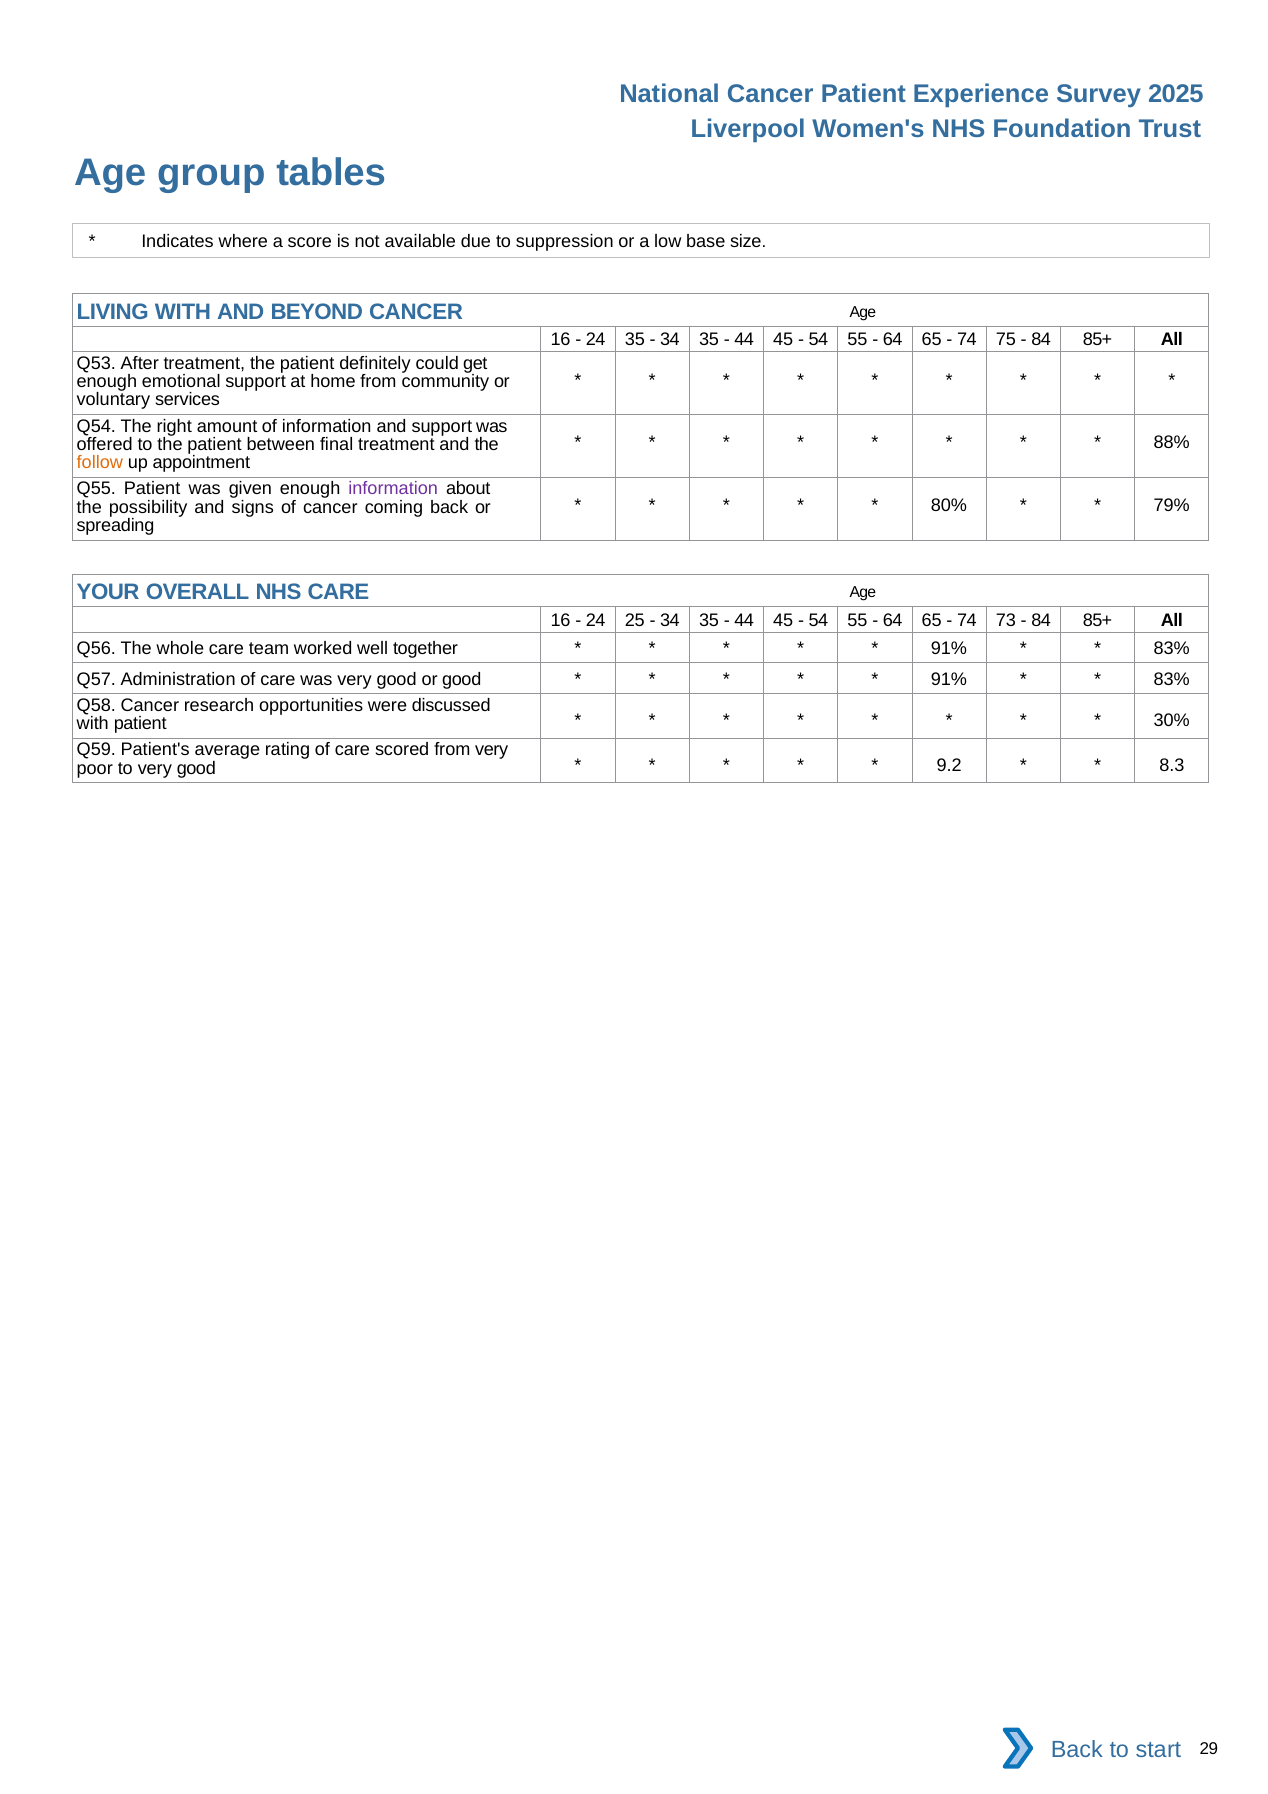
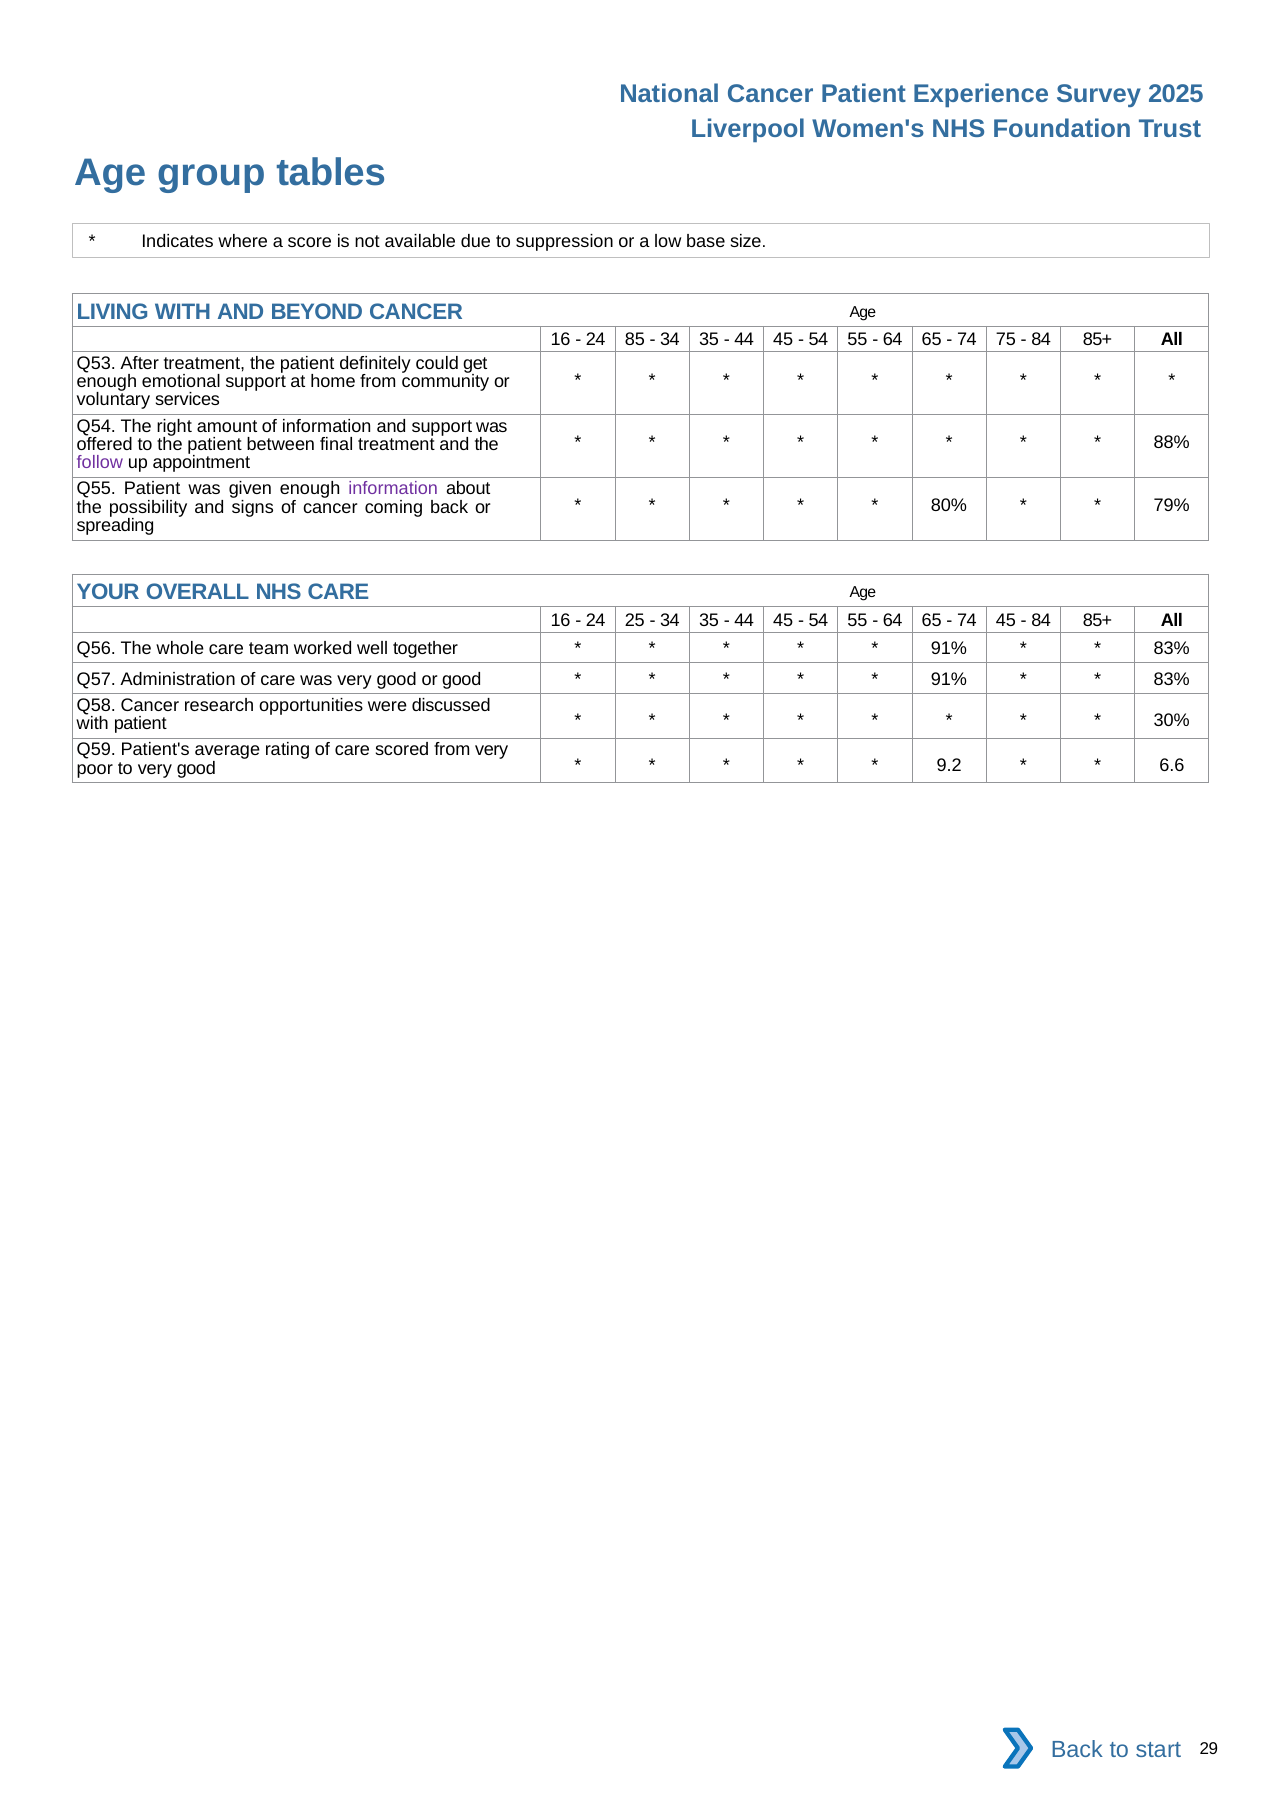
24 35: 35 -> 85
follow colour: orange -> purple
74 73: 73 -> 45
8.3: 8.3 -> 6.6
